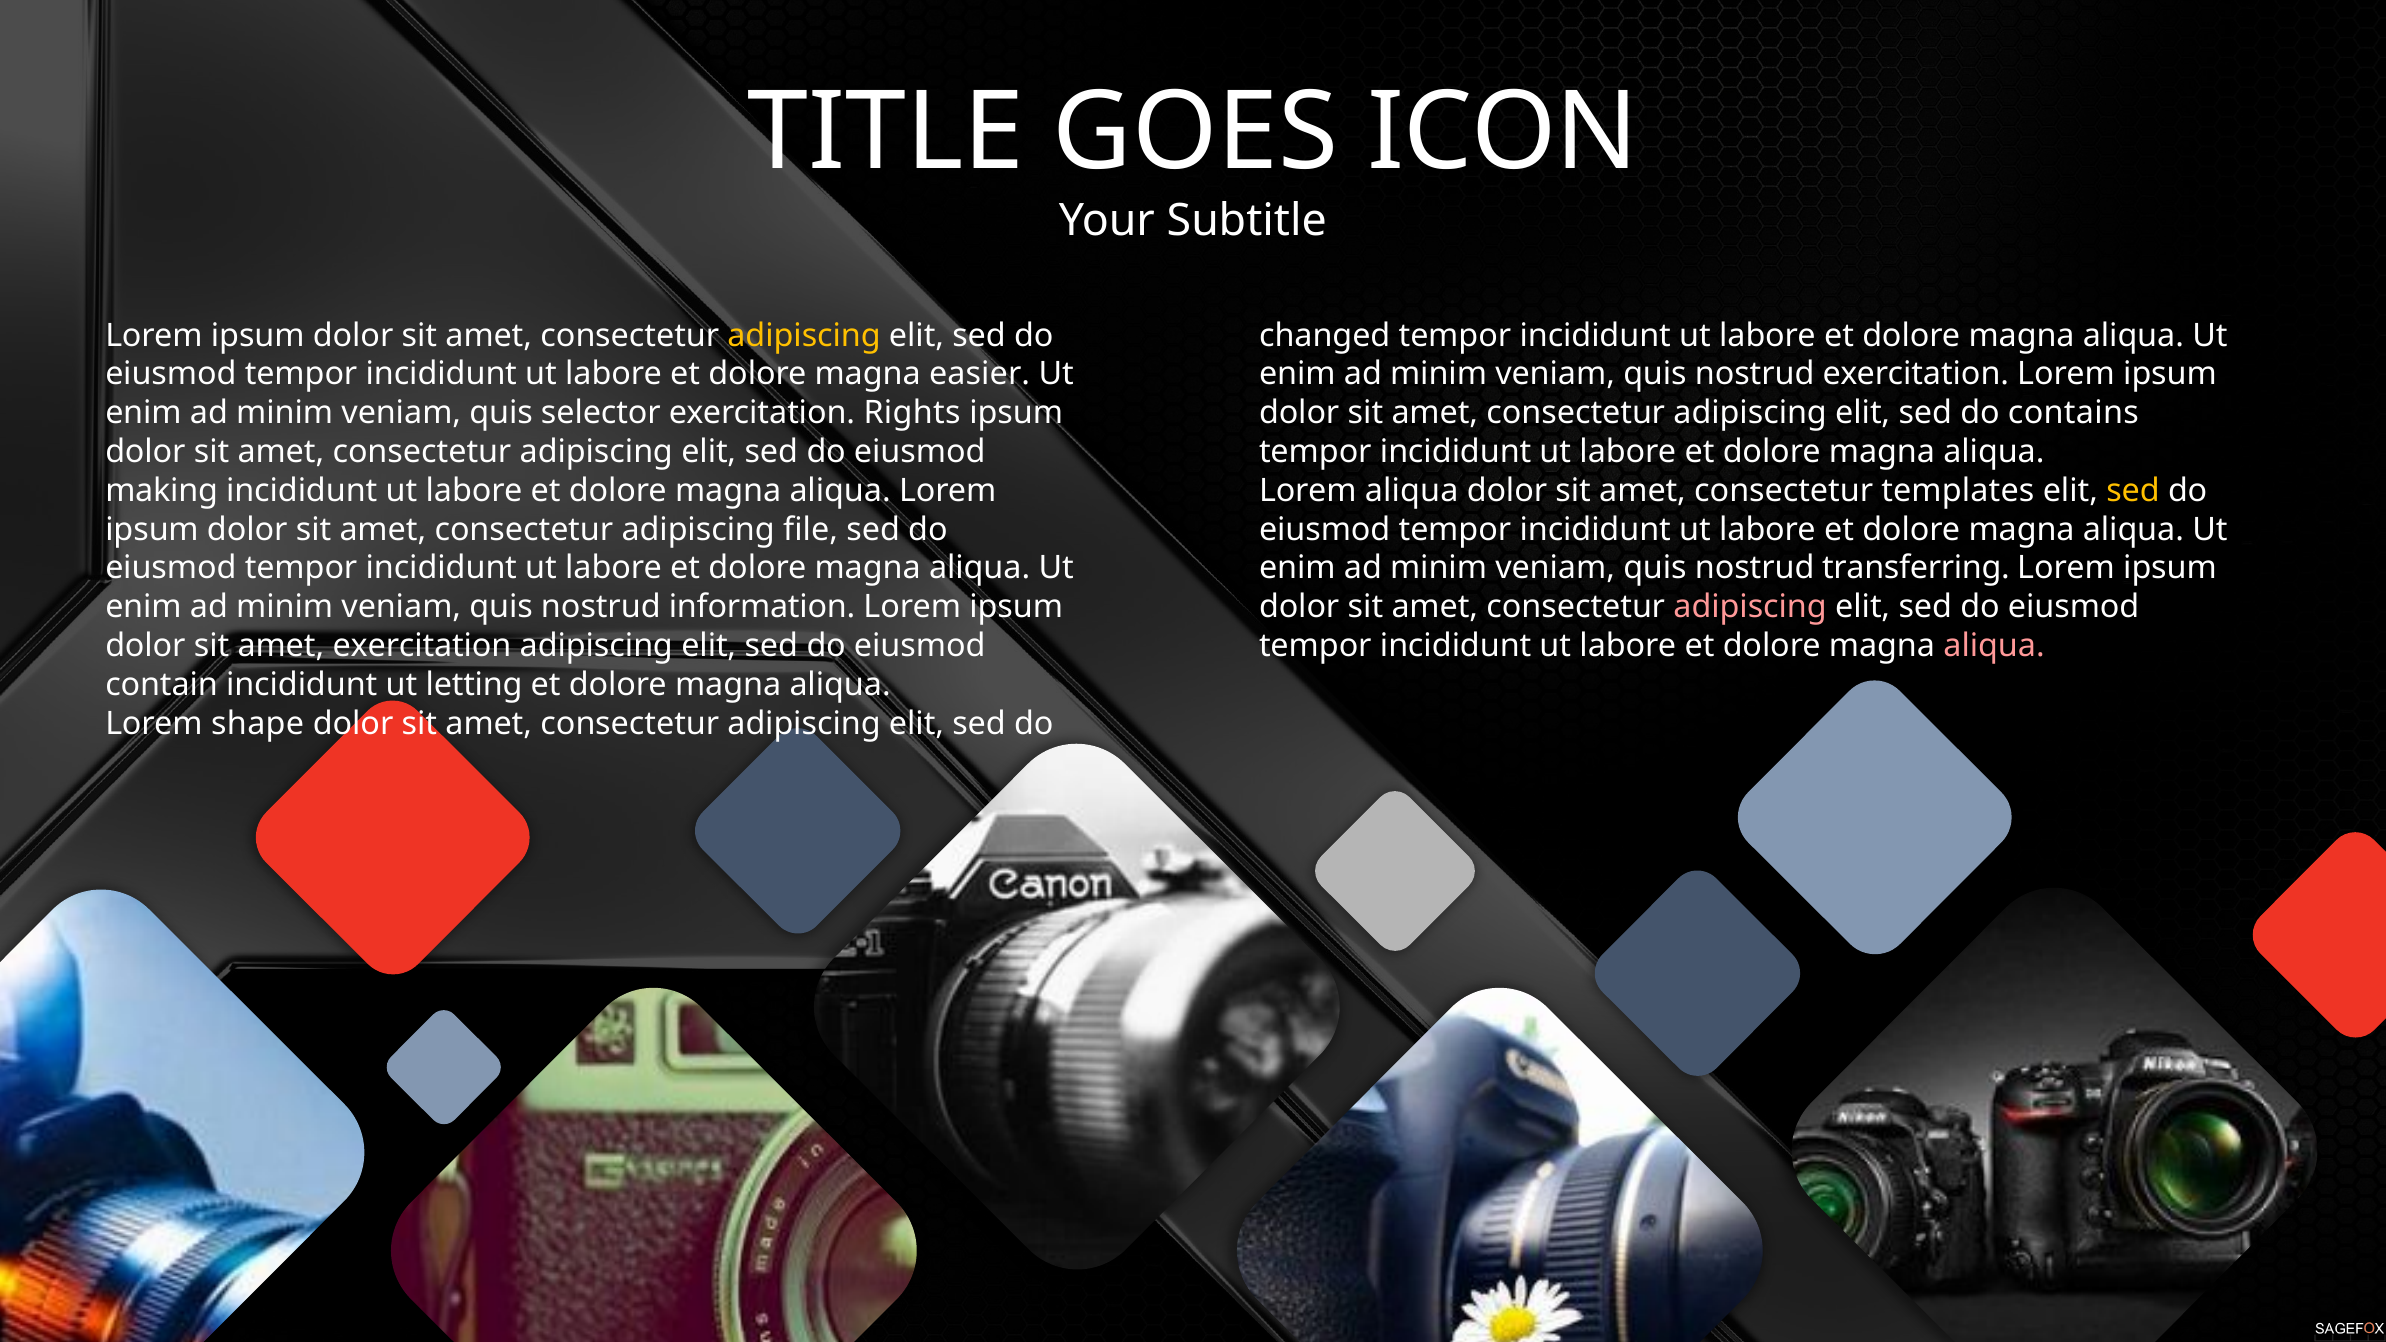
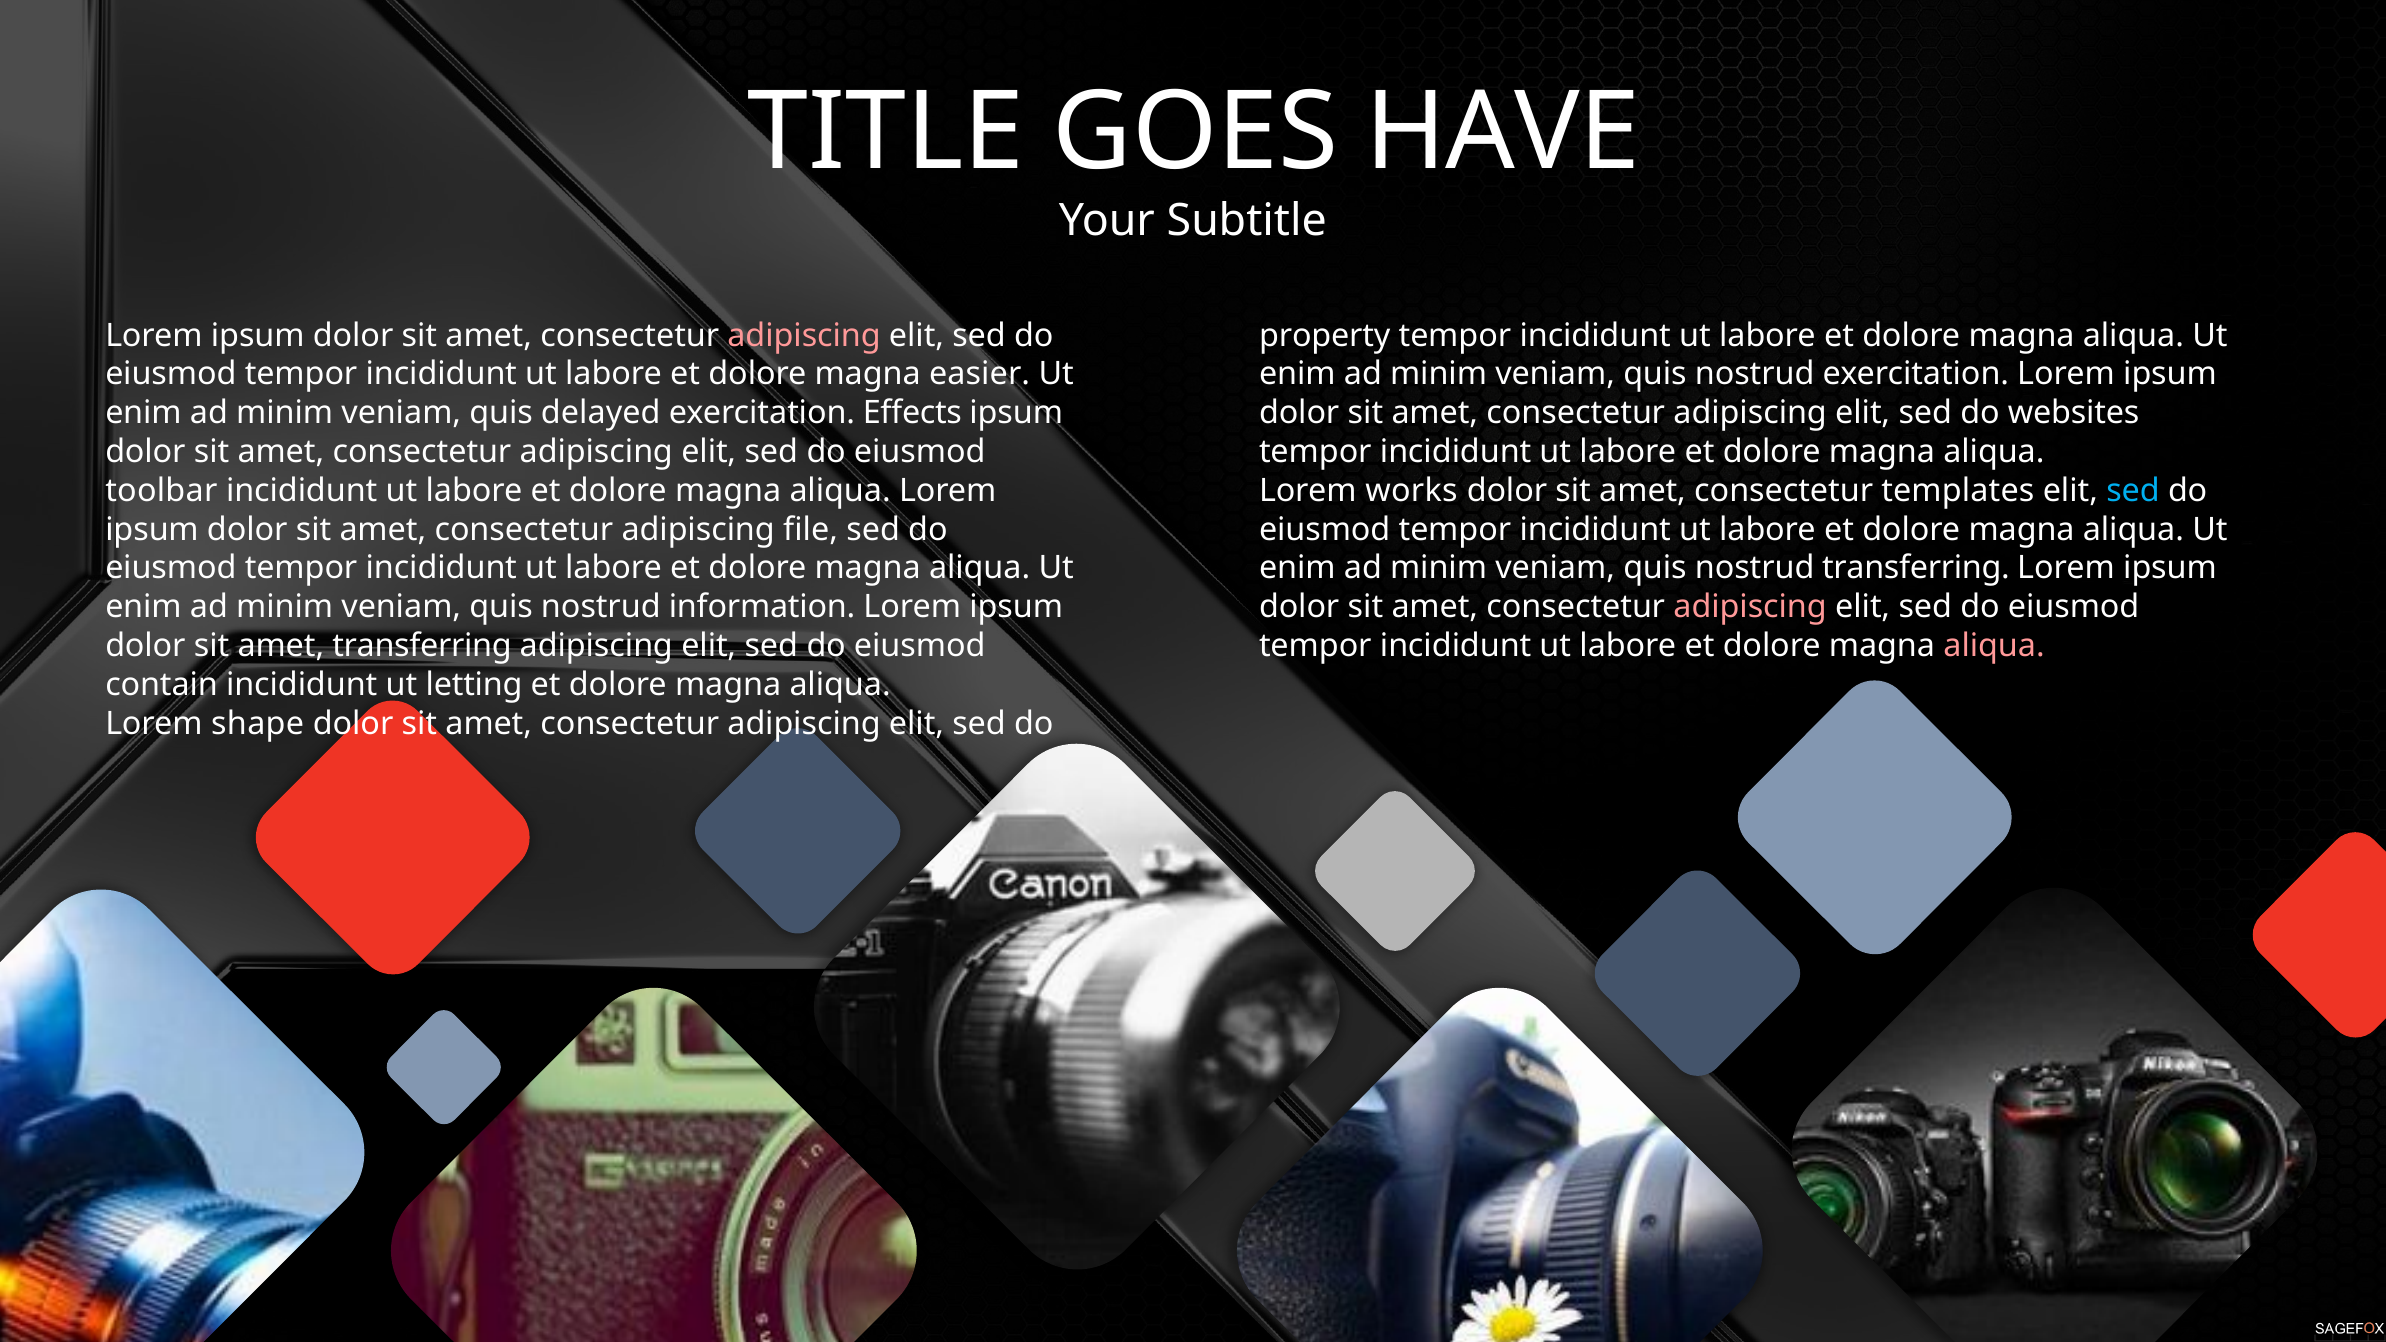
ICON: ICON -> HAVE
adipiscing at (804, 335) colour: yellow -> pink
changed: changed -> property
selector: selector -> delayed
Rights: Rights -> Effects
contains: contains -> websites
making: making -> toolbar
Lorem aliqua: aliqua -> works
sed at (2133, 491) colour: yellow -> light blue
amet exercitation: exercitation -> transferring
